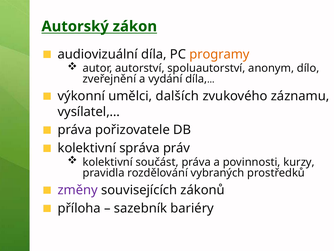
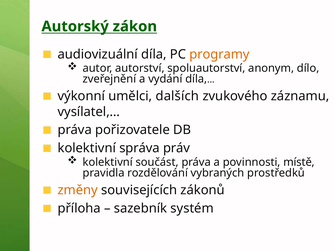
kurzy: kurzy -> místě
změny colour: purple -> orange
bariéry: bariéry -> systém
